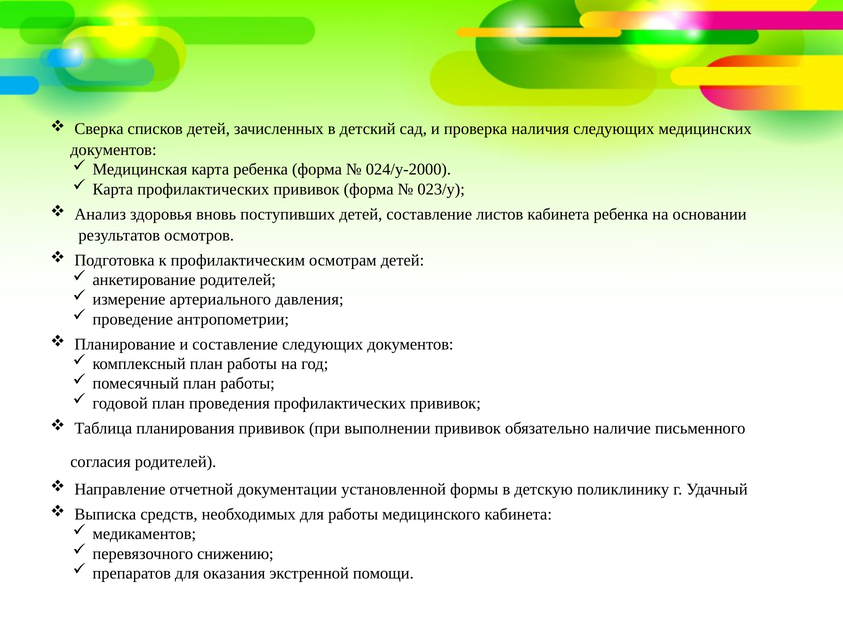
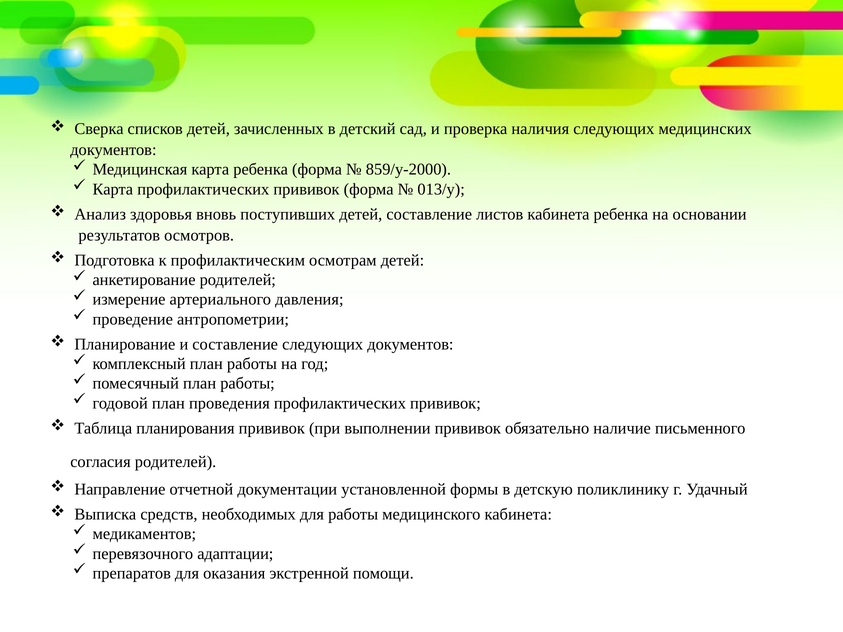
024/у-2000: 024/у-2000 -> 859/у-2000
023/у: 023/у -> 013/у
снижению: снижению -> адаптации
